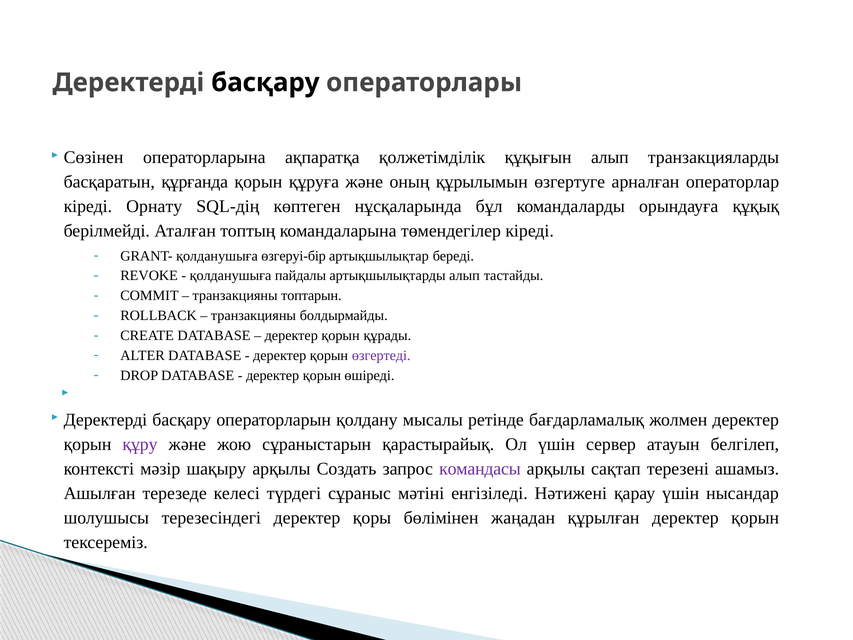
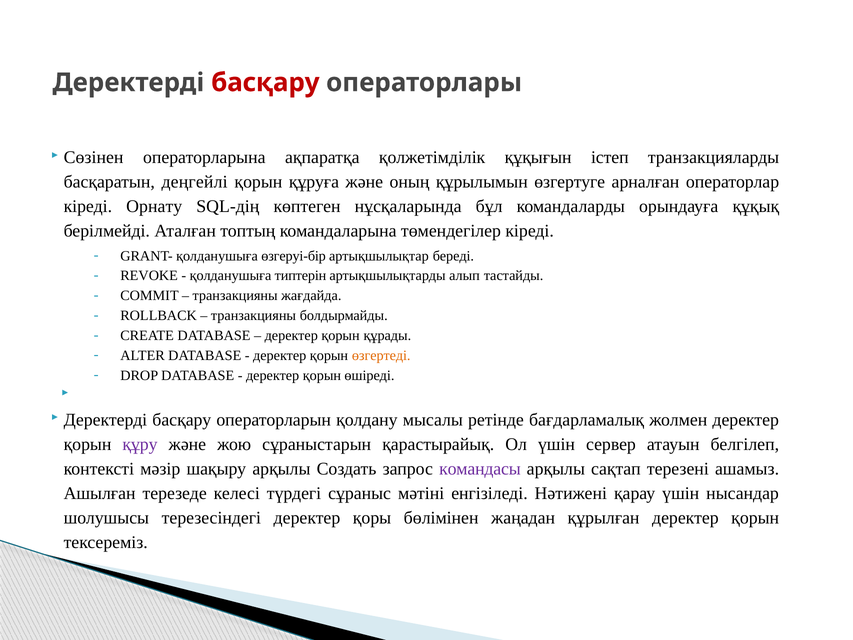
басқару at (265, 83) colour: black -> red
құқығын алып: алып -> істеп
құрғанда: құрғанда -> деңгейлі
пайдалы: пайдалы -> типтерін
топтарын: топтарын -> жағдайда
өзгертеді colour: purple -> orange
